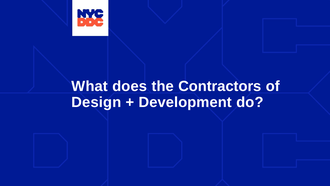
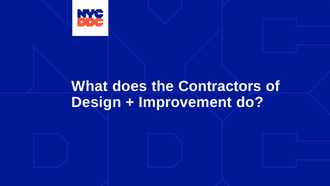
Development: Development -> Improvement
